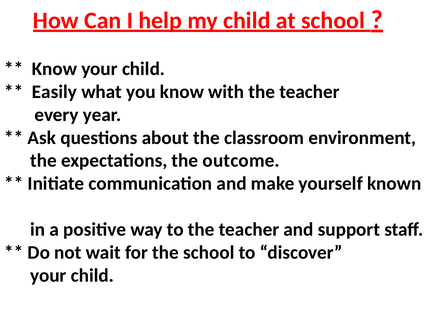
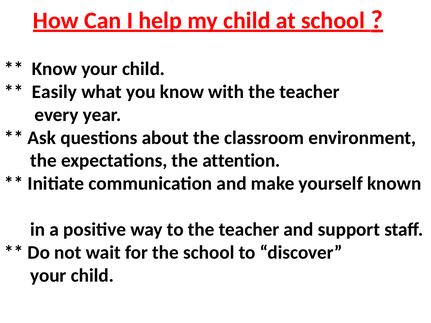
outcome: outcome -> attention
